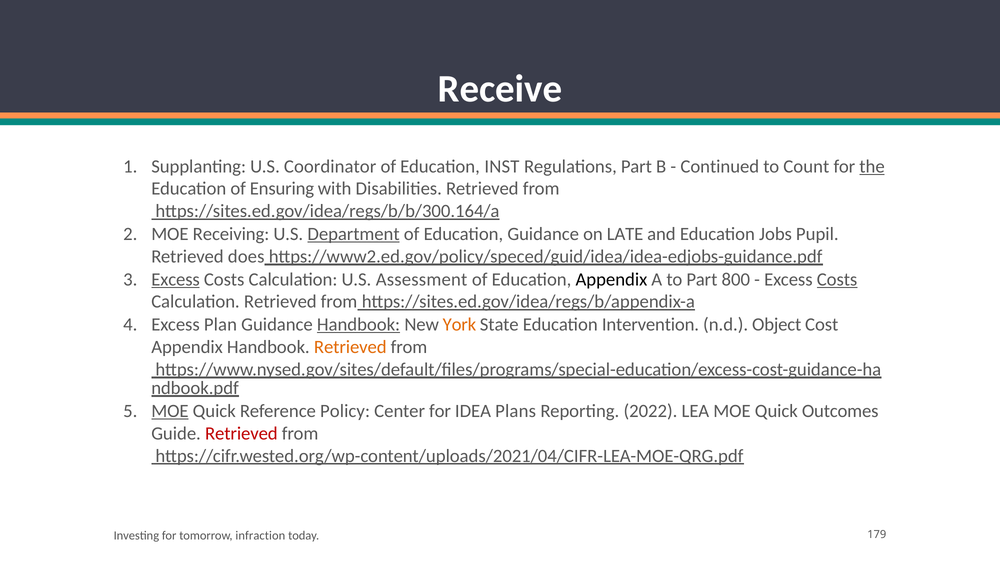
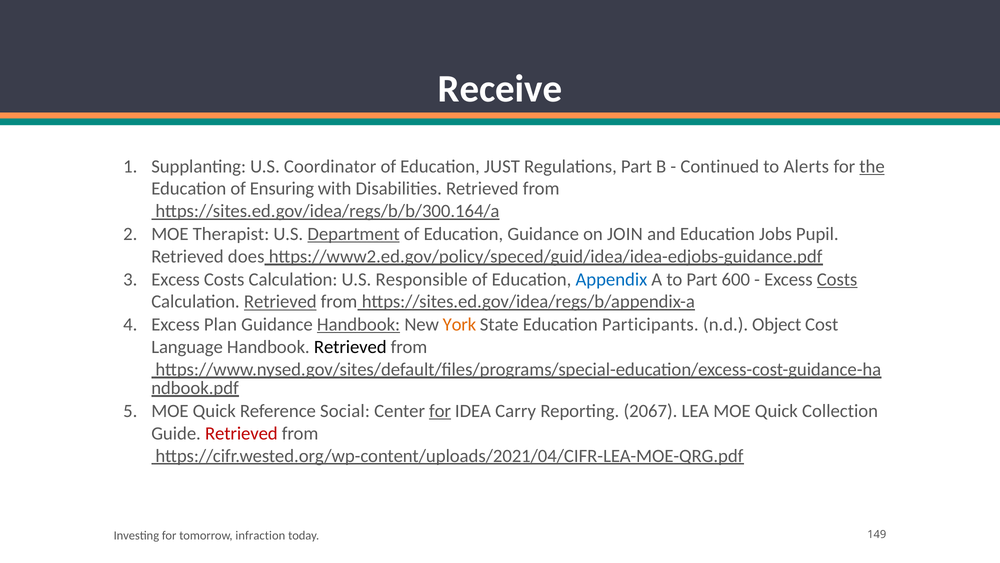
INST: INST -> JUST
Count: Count -> Alerts
Receiving: Receiving -> Therapist
LATE: LATE -> JOIN
Excess at (176, 279) underline: present -> none
Assessment: Assessment -> Responsible
Appendix at (611, 279) colour: black -> blue
800: 800 -> 600
Retrieved at (280, 301) underline: none -> present
Intervention: Intervention -> Participants
Appendix at (187, 347): Appendix -> Language
Retrieved at (350, 347) colour: orange -> black
MOE at (170, 411) underline: present -> none
Policy: Policy -> Social
for at (440, 411) underline: none -> present
Plans: Plans -> Carry
2022: 2022 -> 2067
Outcomes: Outcomes -> Collection
179: 179 -> 149
